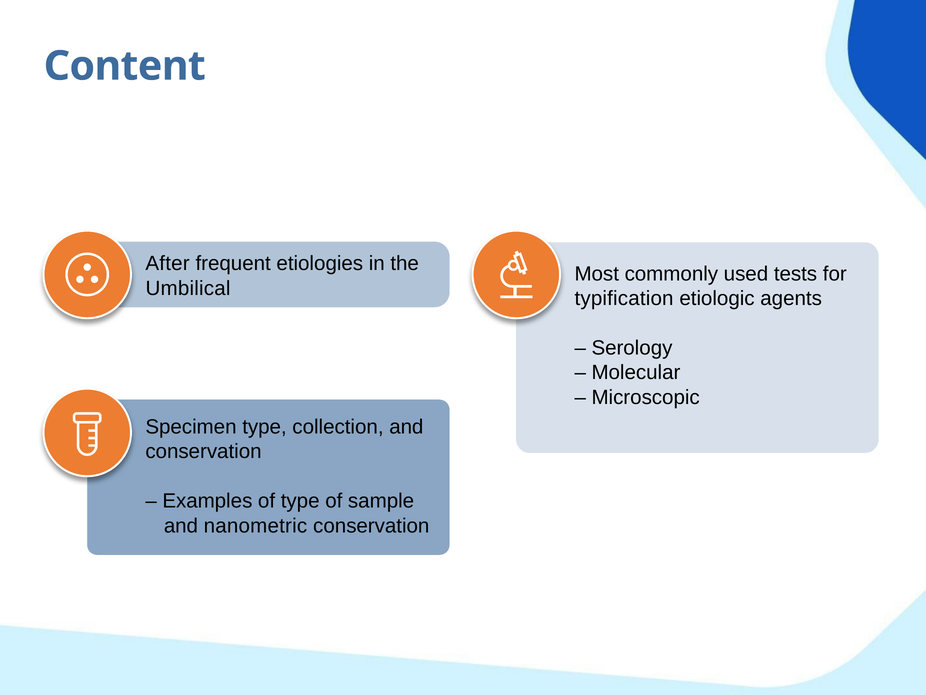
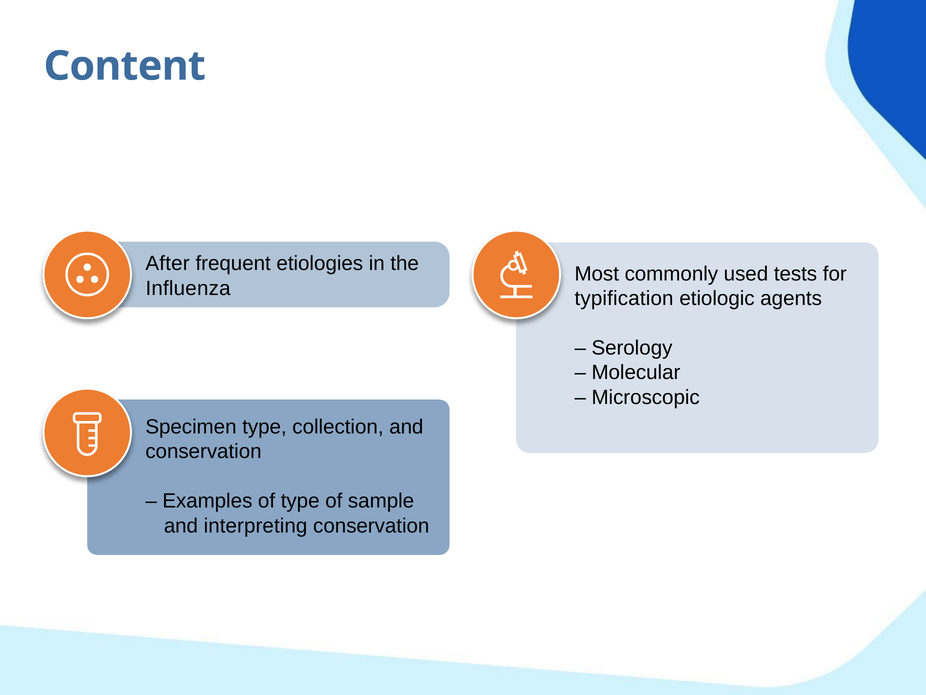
Umbilical: Umbilical -> Influenza
nanometric: nanometric -> interpreting
